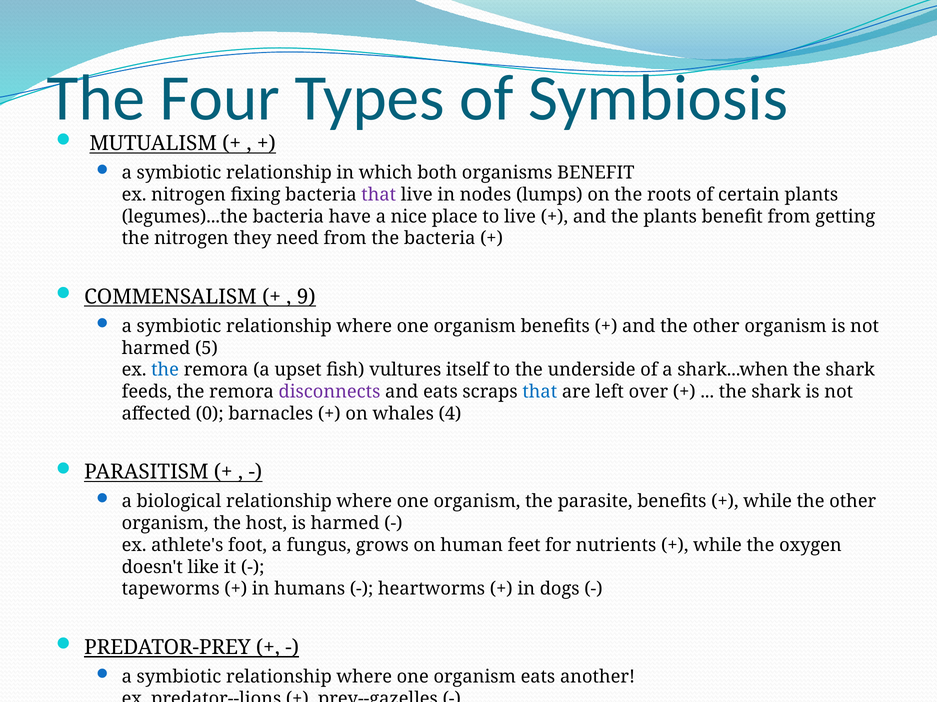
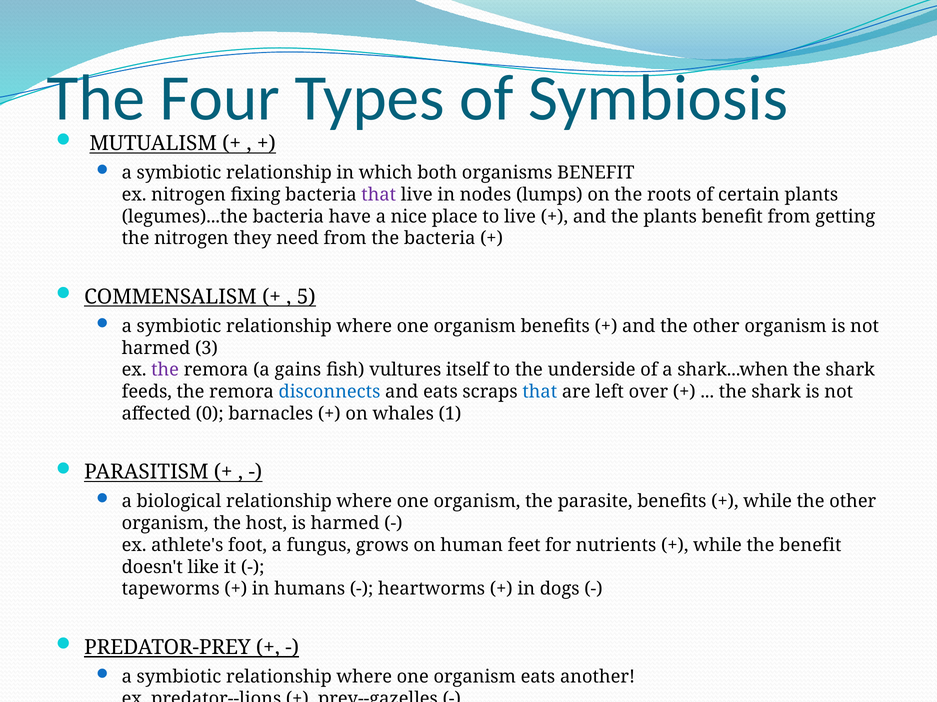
9: 9 -> 5
5: 5 -> 3
the at (165, 370) colour: blue -> purple
upset: upset -> gains
disconnects colour: purple -> blue
4: 4 -> 1
the oxygen: oxygen -> benefit
